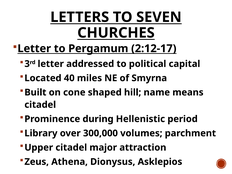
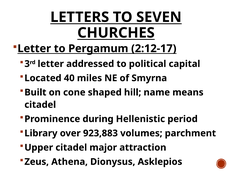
300,000: 300,000 -> 923,883
